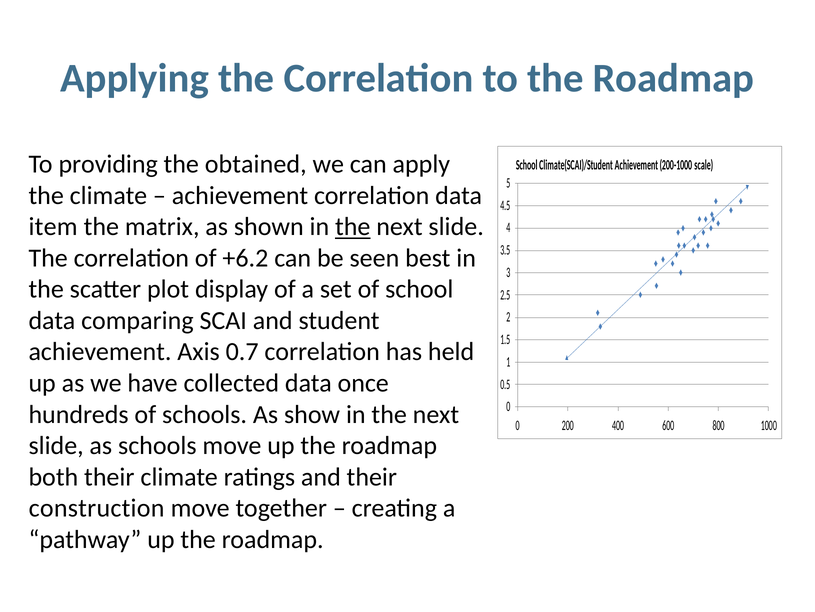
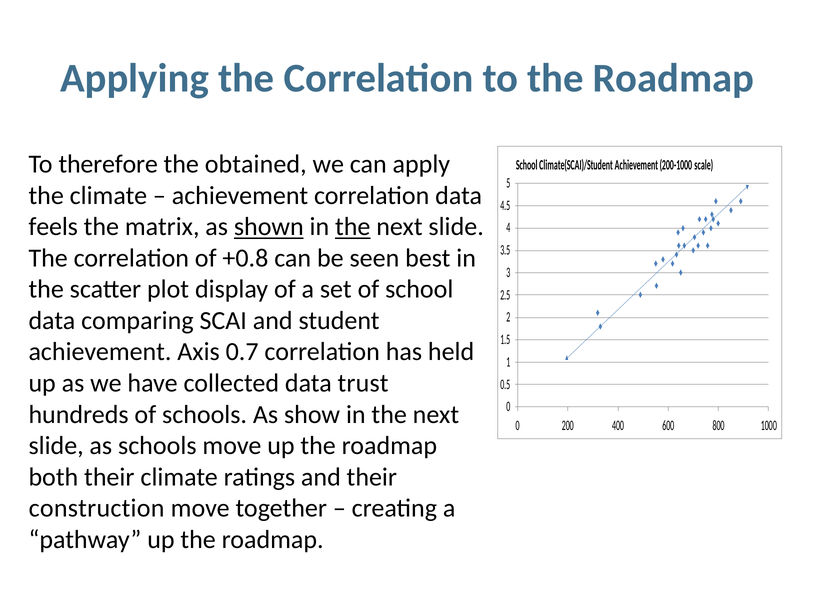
providing: providing -> therefore
item: item -> feels
shown underline: none -> present
+6.2: +6.2 -> +0.8
once: once -> trust
